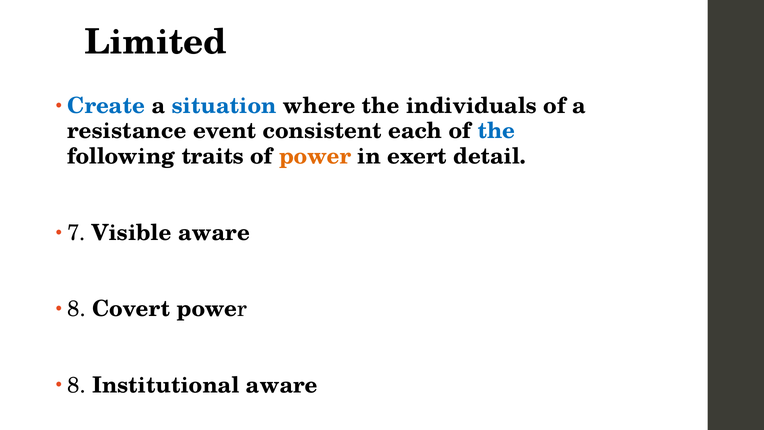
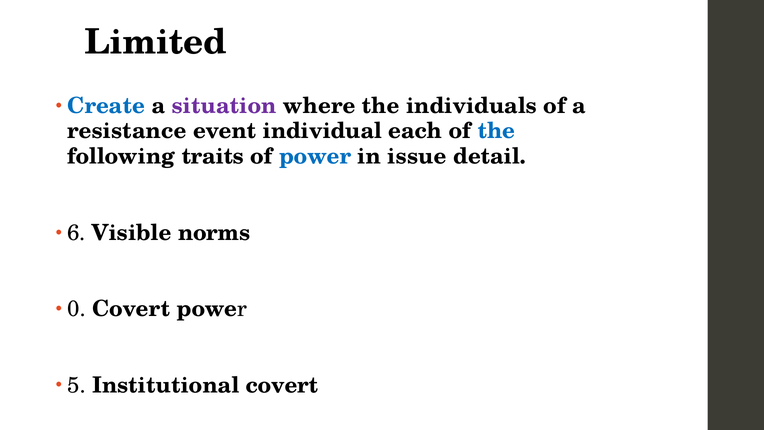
situation colour: blue -> purple
consistent: consistent -> individual
power at (315, 156) colour: orange -> blue
exert: exert -> issue
7: 7 -> 6
Visible aware: aware -> norms
8 at (76, 309): 8 -> 0
8 at (76, 385): 8 -> 5
Institutional aware: aware -> covert
